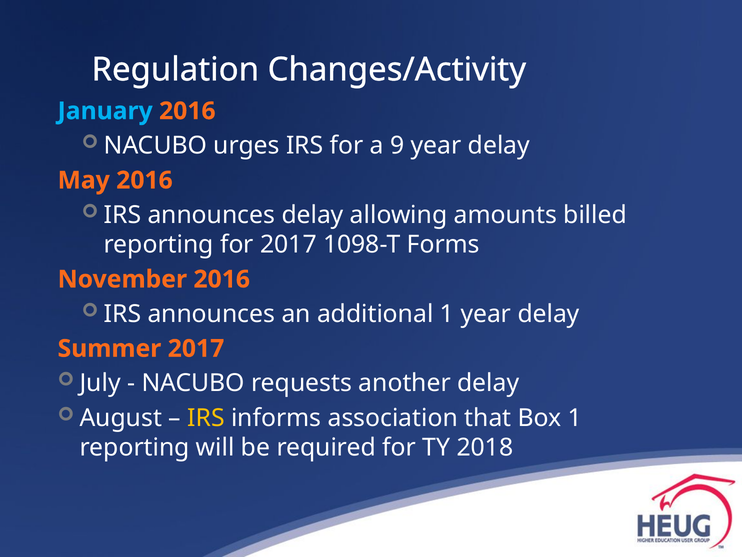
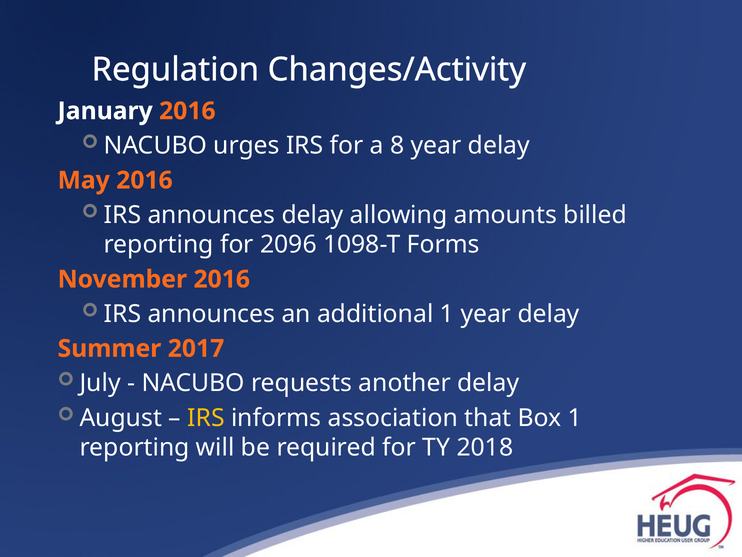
January colour: light blue -> white
9: 9 -> 8
for 2017: 2017 -> 2096
